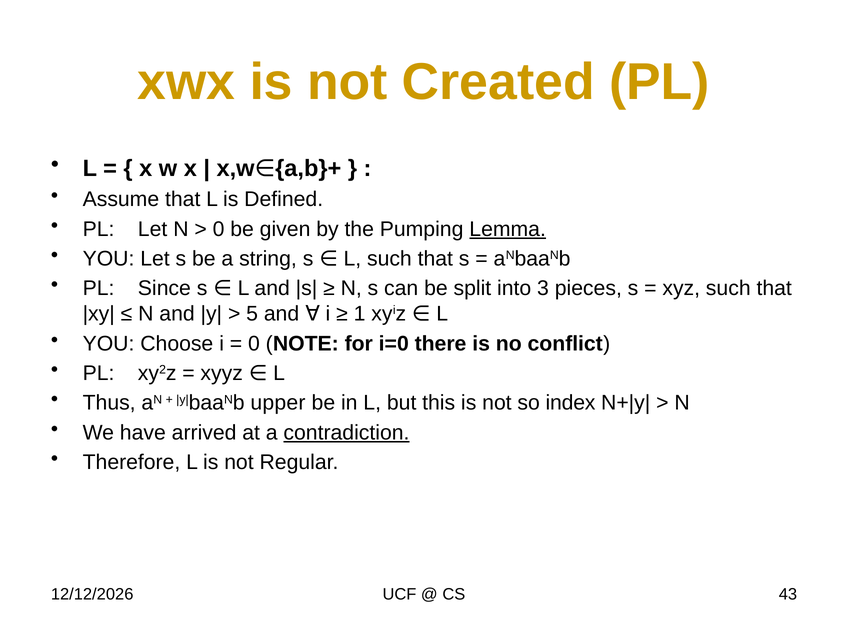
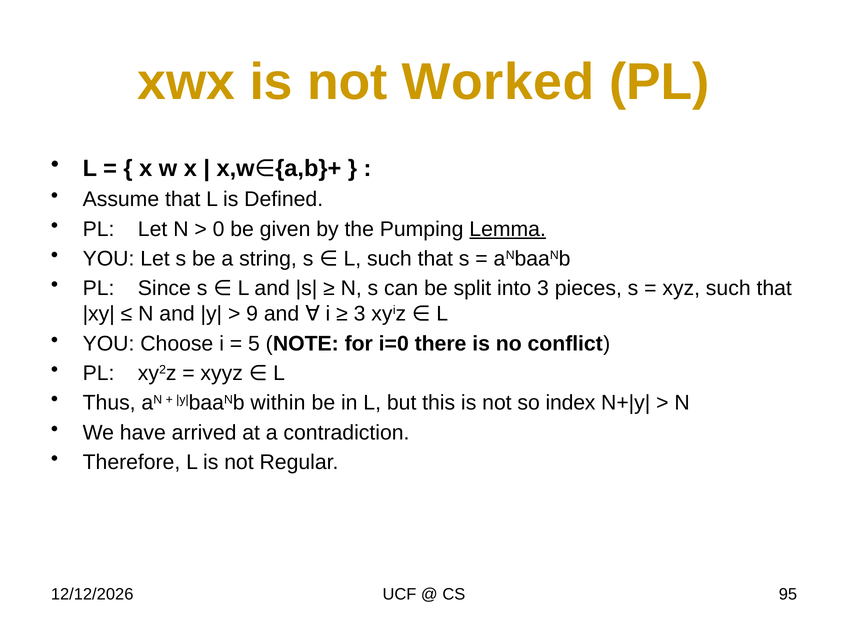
Created: Created -> Worked
5: 5 -> 9
1 at (360, 314): 1 -> 3
0 at (254, 344): 0 -> 5
upper: upper -> within
contradiction underline: present -> none
43: 43 -> 95
